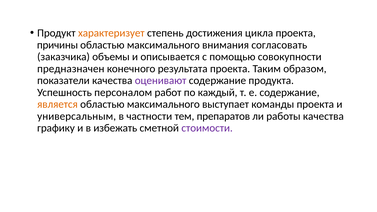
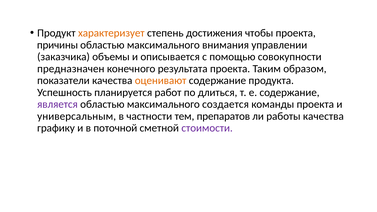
цикла: цикла -> чтобы
согласовать: согласовать -> управлении
оценивают colour: purple -> orange
персоналом: персоналом -> планируется
каждый: каждый -> длиться
является colour: orange -> purple
выступает: выступает -> создается
избежать: избежать -> поточной
